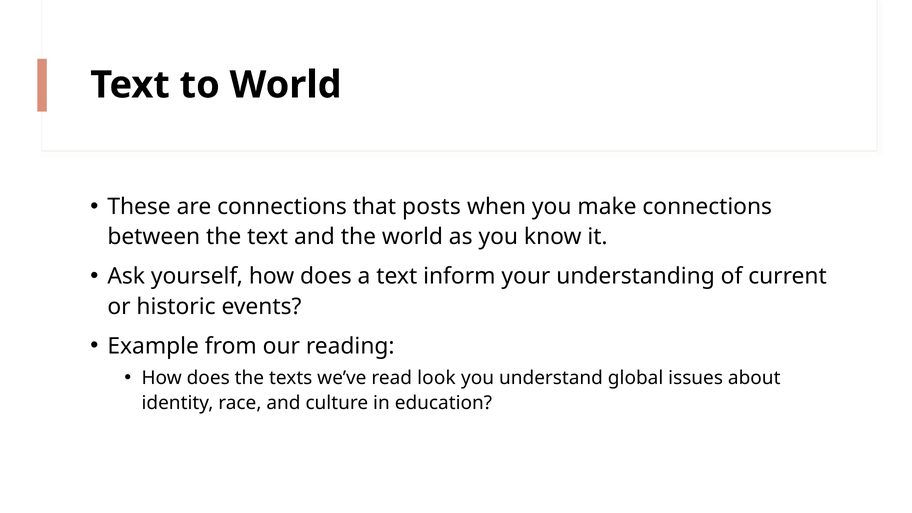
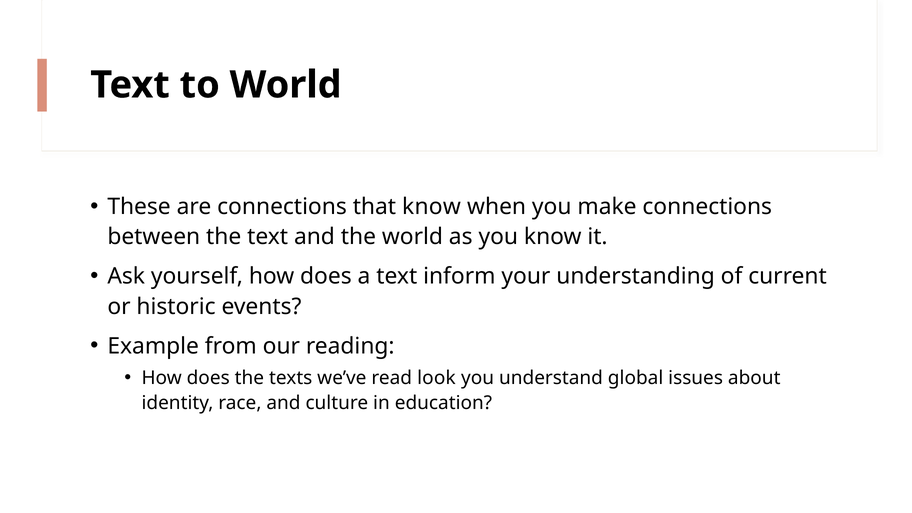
that posts: posts -> know
